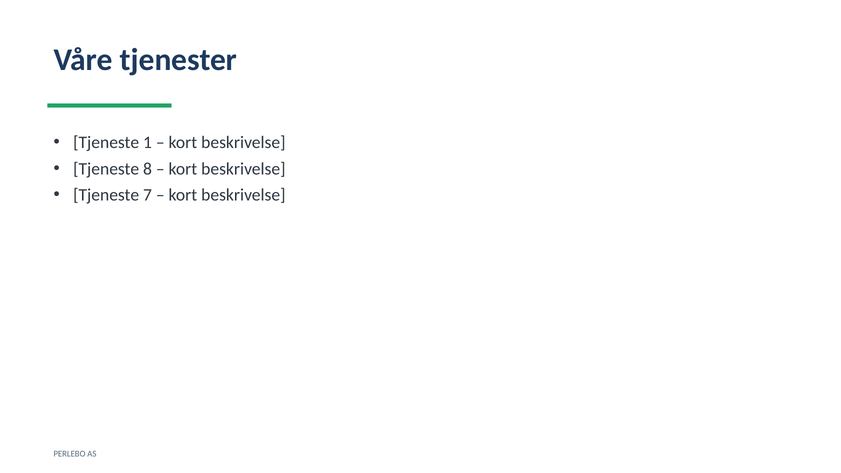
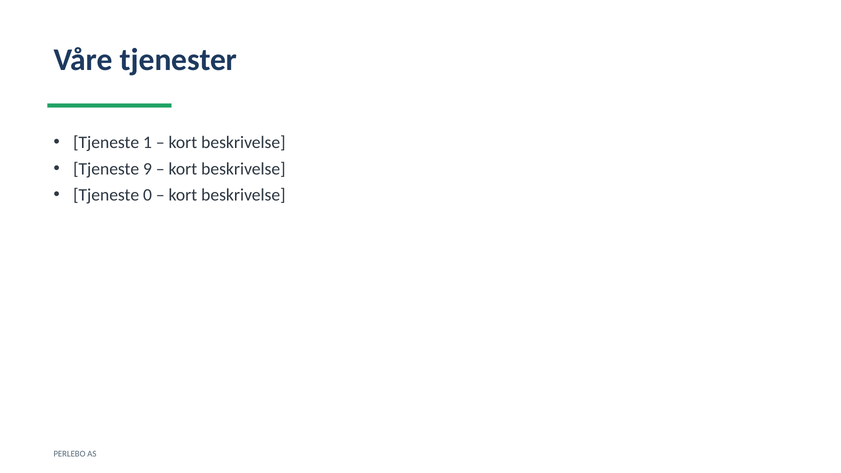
8: 8 -> 9
7: 7 -> 0
